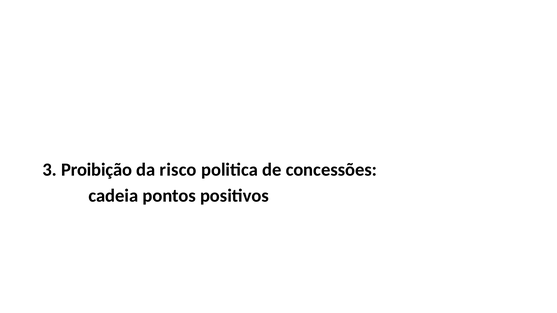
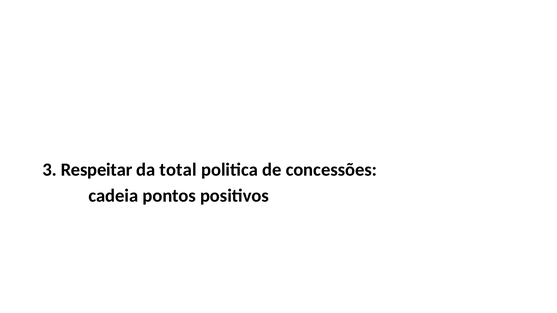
Proibição: Proibição -> Respeitar
risco: risco -> total
